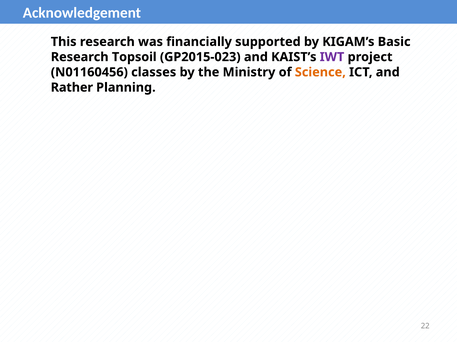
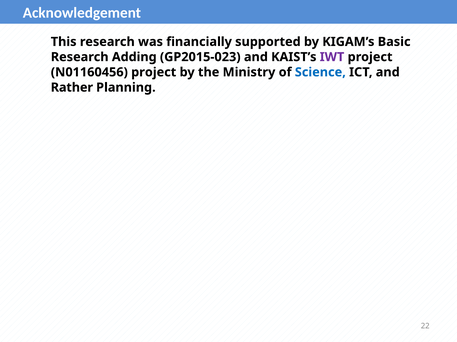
Topsoil: Topsoil -> Adding
N01160456 classes: classes -> project
Science colour: orange -> blue
